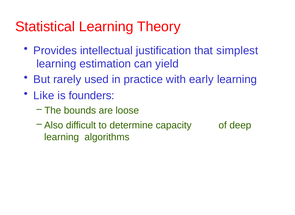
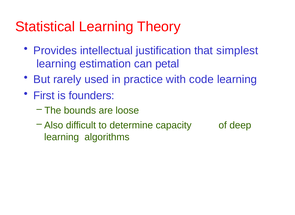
yield: yield -> petal
early: early -> code
Like: Like -> First
